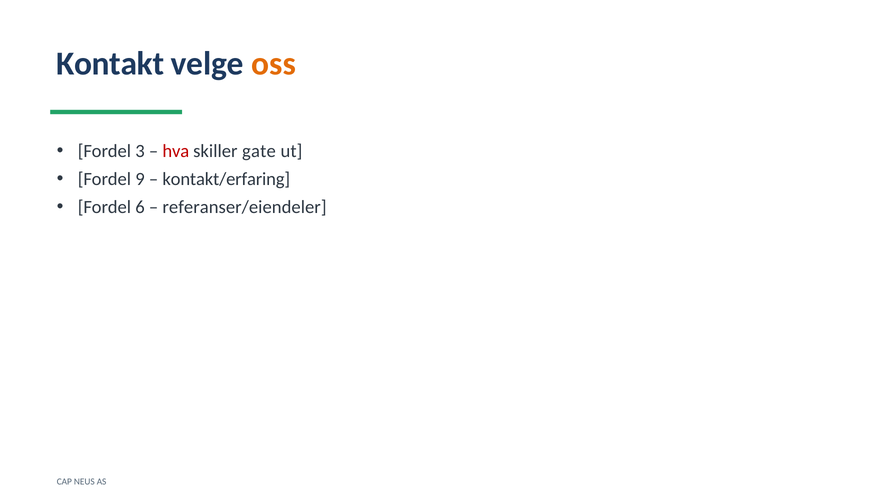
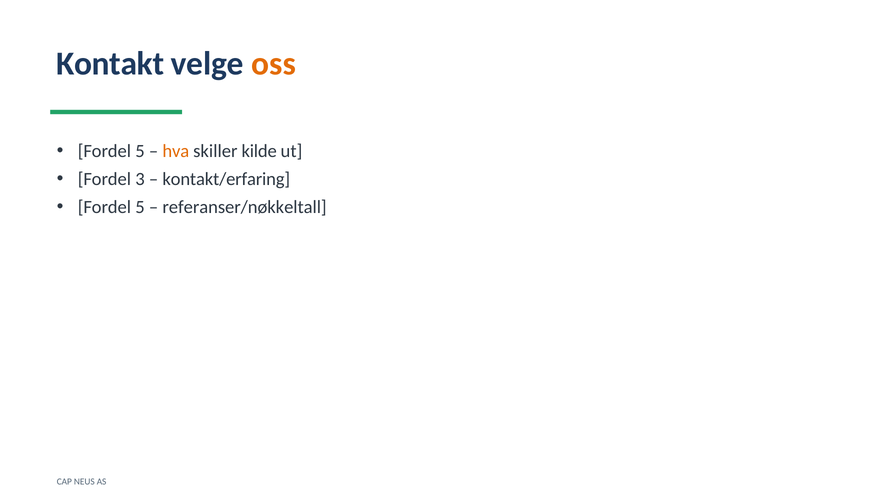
3 at (140, 151): 3 -> 5
hva colour: red -> orange
gate: gate -> kilde
9: 9 -> 3
6 at (140, 207): 6 -> 5
referanser/eiendeler: referanser/eiendeler -> referanser/nøkkeltall
